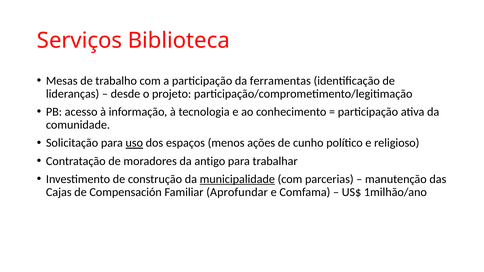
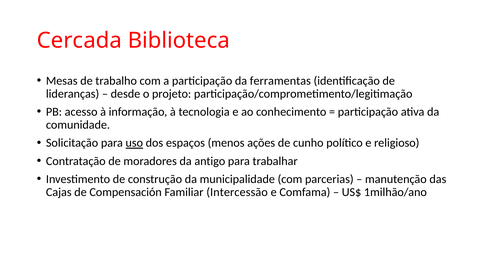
Serviços: Serviços -> Cercada
municipalidade underline: present -> none
Aprofundar: Aprofundar -> Intercessão
